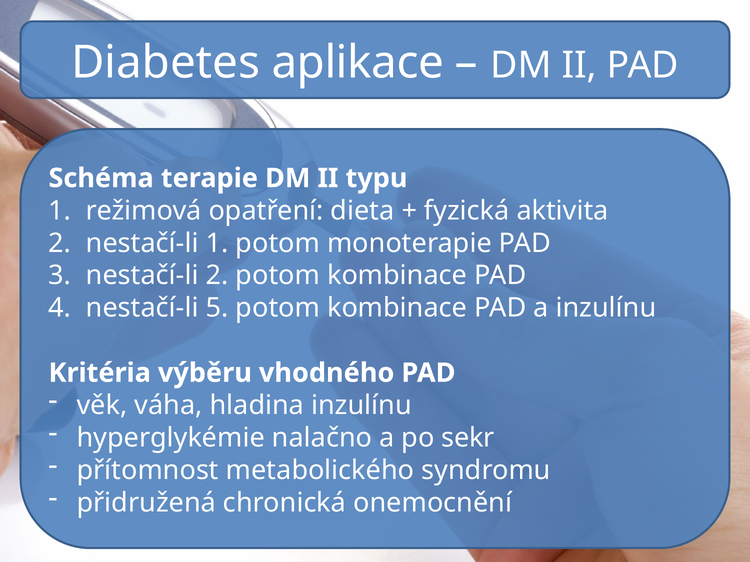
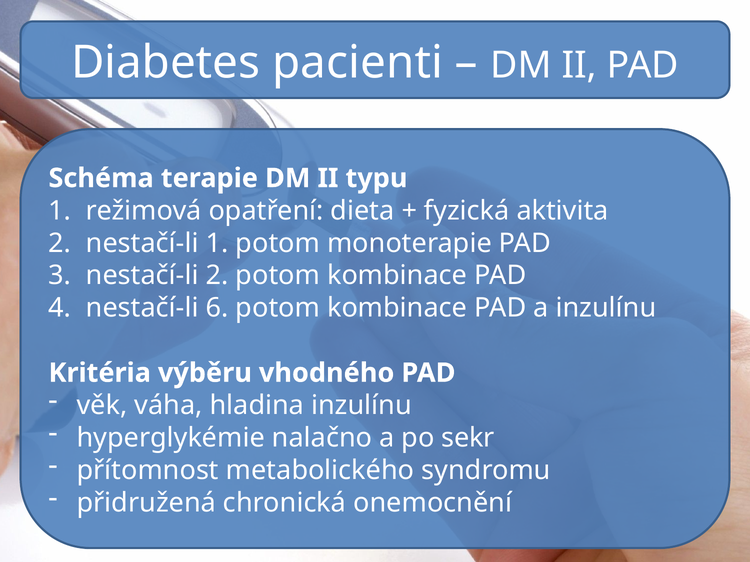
aplikace: aplikace -> pacienti
5: 5 -> 6
